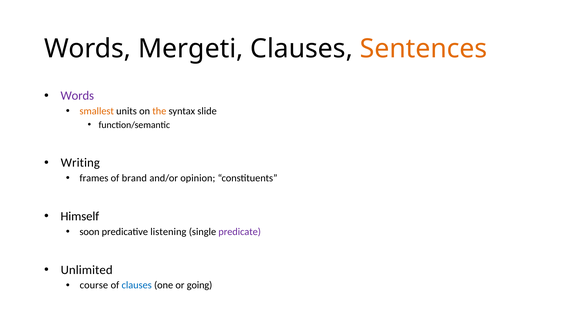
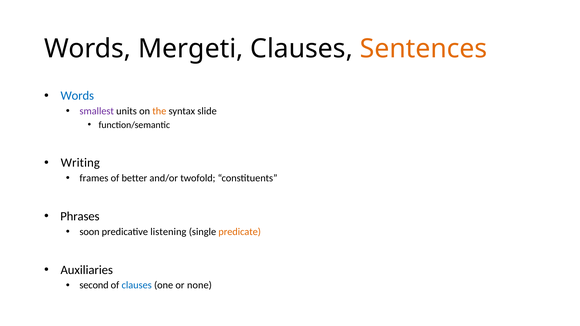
Words at (77, 96) colour: purple -> blue
smallest colour: orange -> purple
brand: brand -> better
opinion: opinion -> twofold
Himself: Himself -> Phrases
predicate colour: purple -> orange
Unlimited: Unlimited -> Auxiliaries
course: course -> second
going: going -> none
